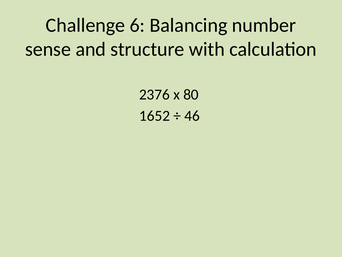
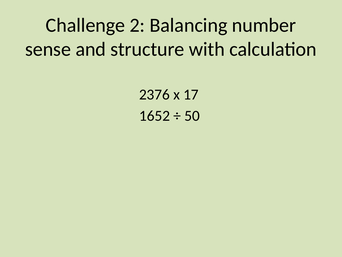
6: 6 -> 2
80: 80 -> 17
46: 46 -> 50
